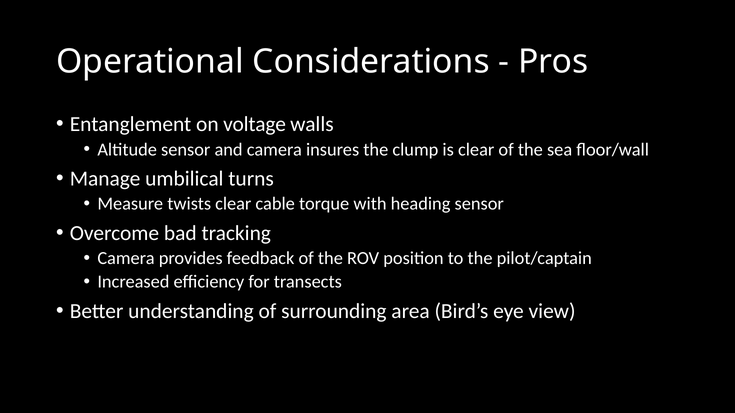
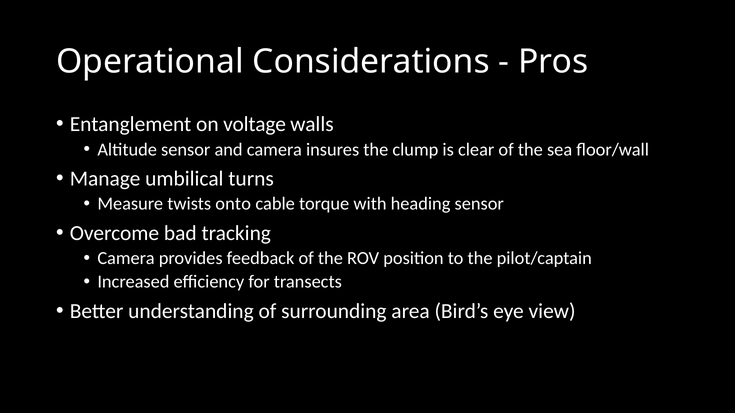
twists clear: clear -> onto
